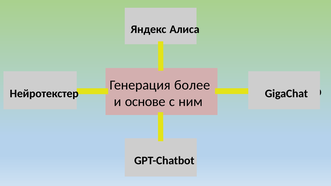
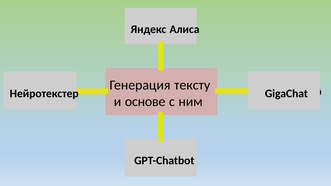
более: более -> тексту
